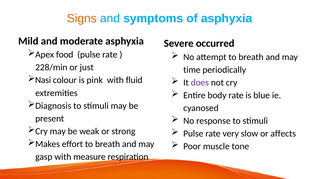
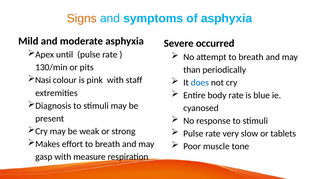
food: food -> until
228/min: 228/min -> 130/min
just: just -> pits
time: time -> than
fluid: fluid -> staff
does colour: purple -> blue
affects: affects -> tablets
